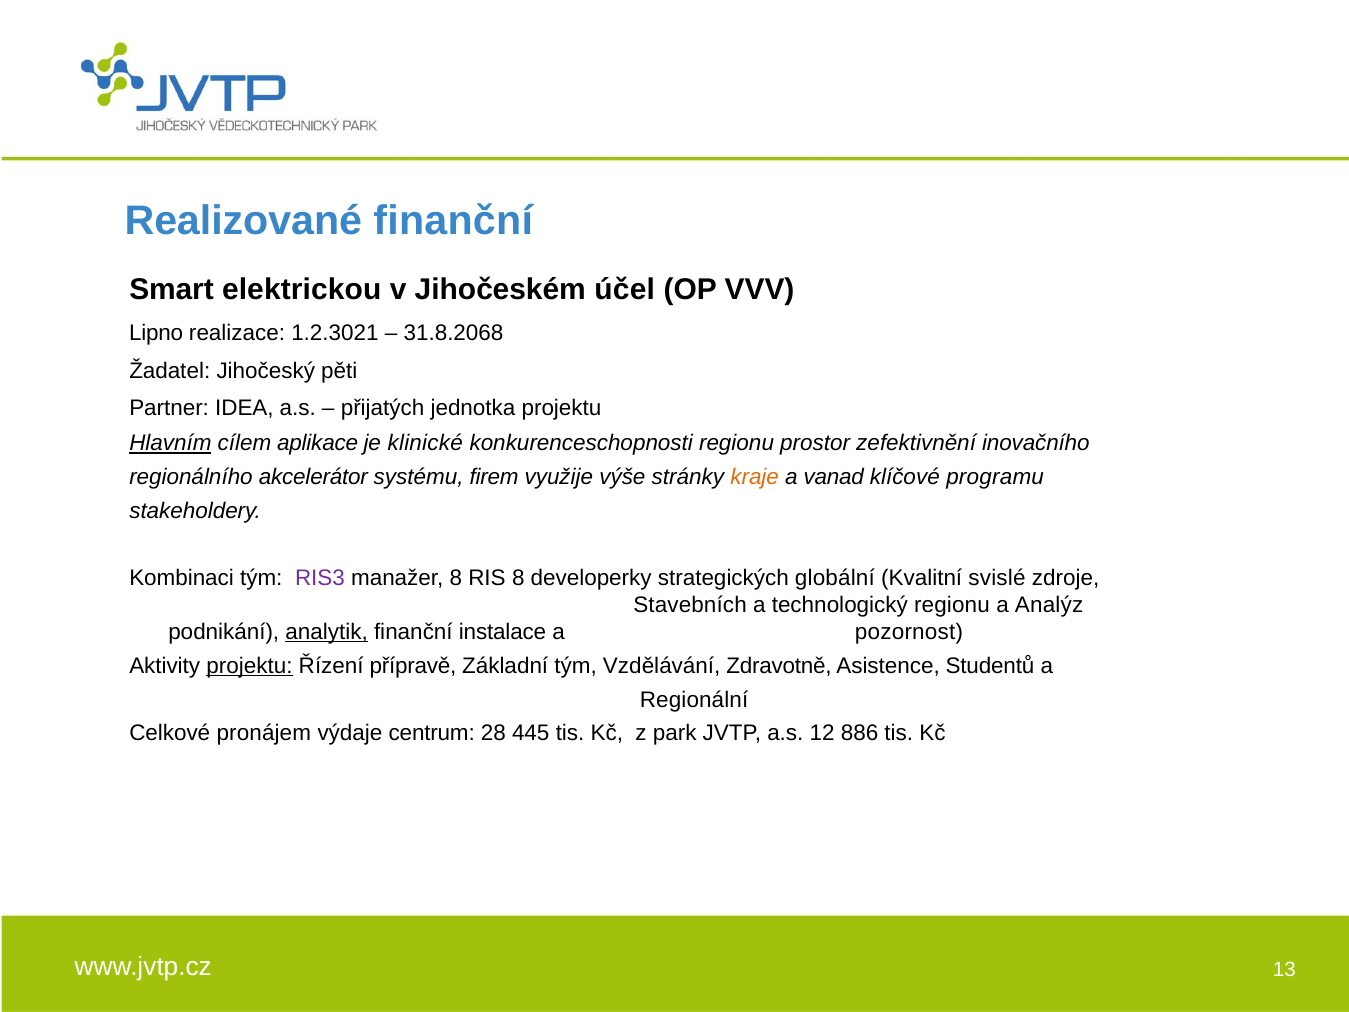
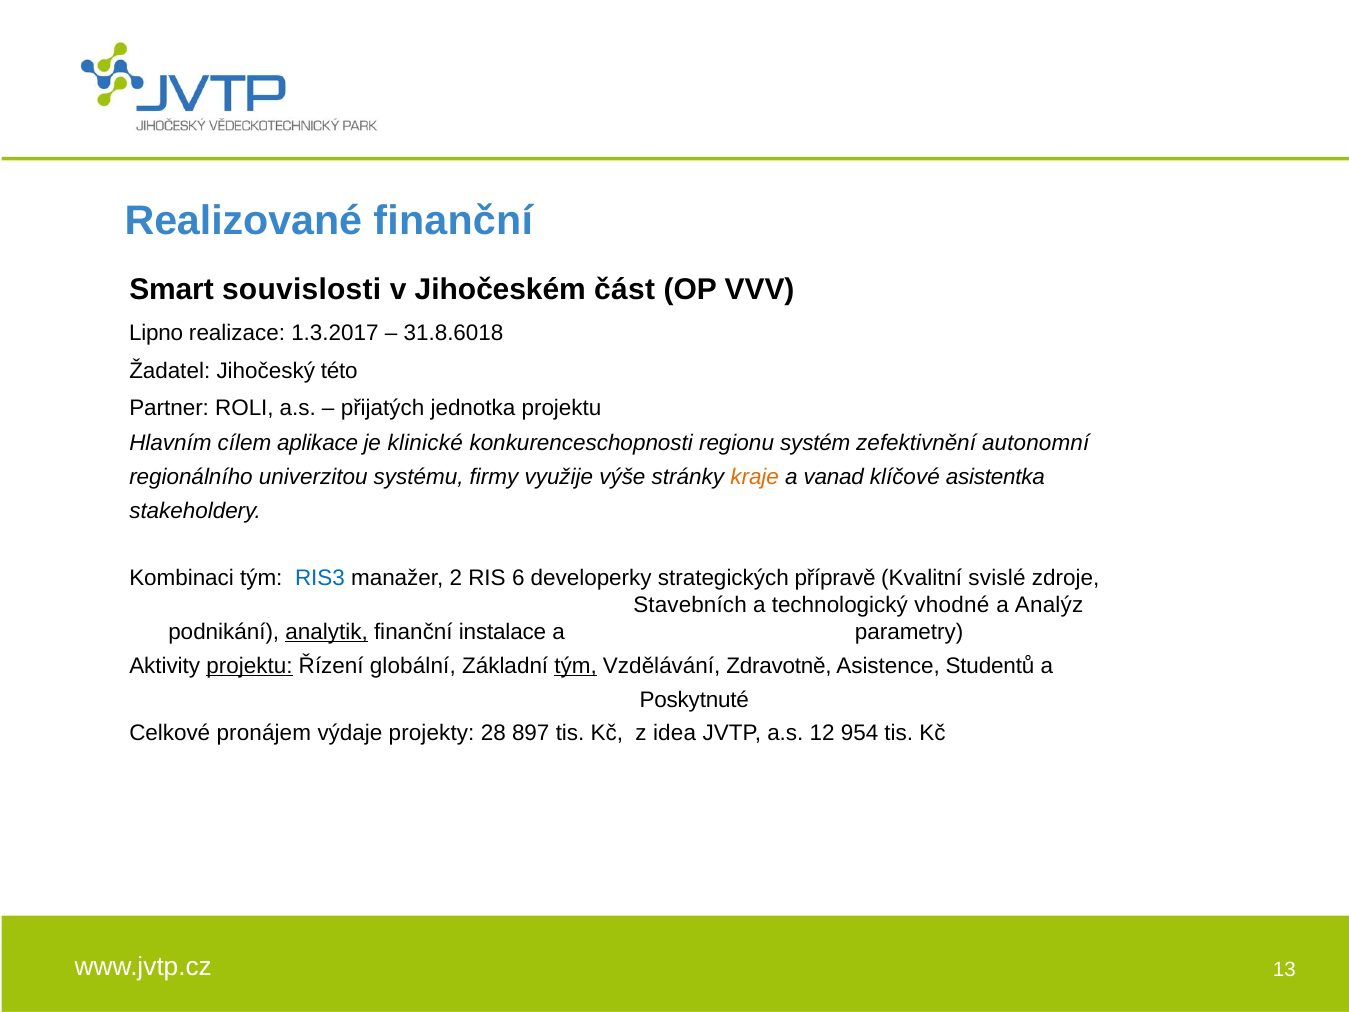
elektrickou: elektrickou -> souvislosti
účel: účel -> část
1.2.3021: 1.2.3021 -> 1.3.2017
31.8.2068: 31.8.2068 -> 31.8.6018
pěti: pěti -> této
IDEA: IDEA -> ROLI
Hlavním underline: present -> none
prostor: prostor -> systém
inovačního: inovačního -> autonomní
akcelerátor: akcelerátor -> univerzitou
firem: firem -> firmy
programu: programu -> asistentka
RIS3 colour: purple -> blue
manažer 8: 8 -> 2
RIS 8: 8 -> 6
globální: globální -> přípravě
technologický regionu: regionu -> vhodné
pozornost: pozornost -> parametry
přípravě: přípravě -> globální
tým at (576, 666) underline: none -> present
Regionální: Regionální -> Poskytnuté
centrum: centrum -> projekty
445: 445 -> 897
park: park -> idea
886: 886 -> 954
